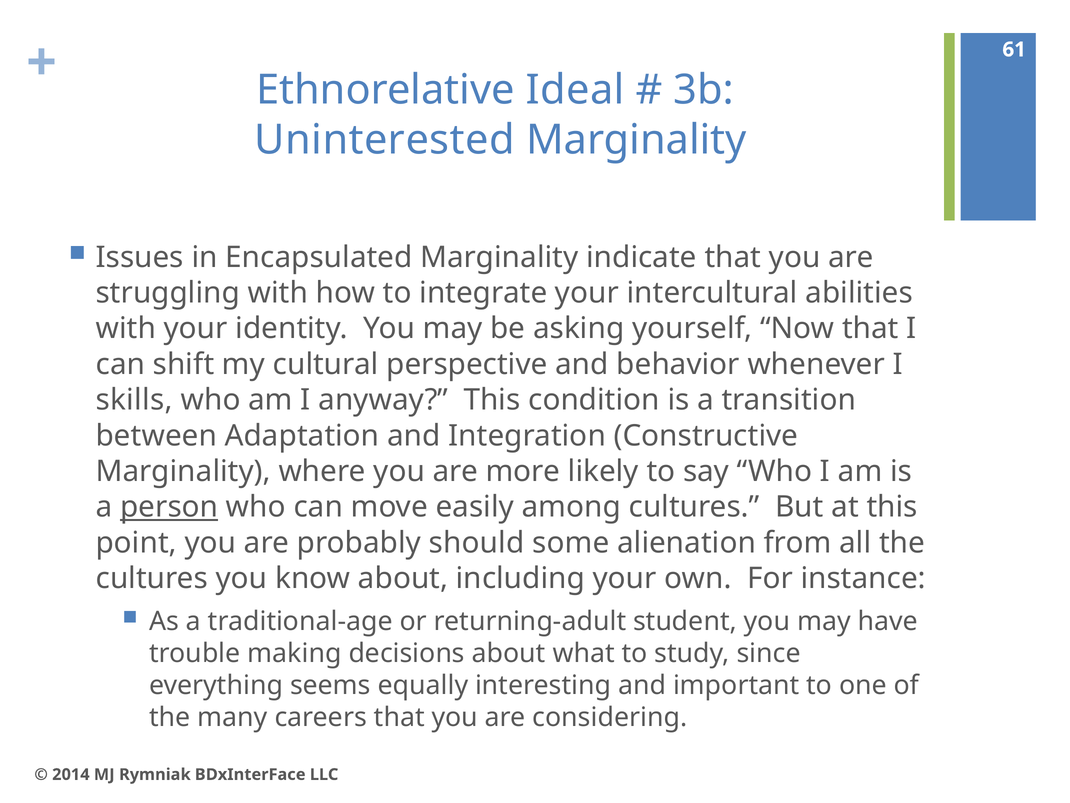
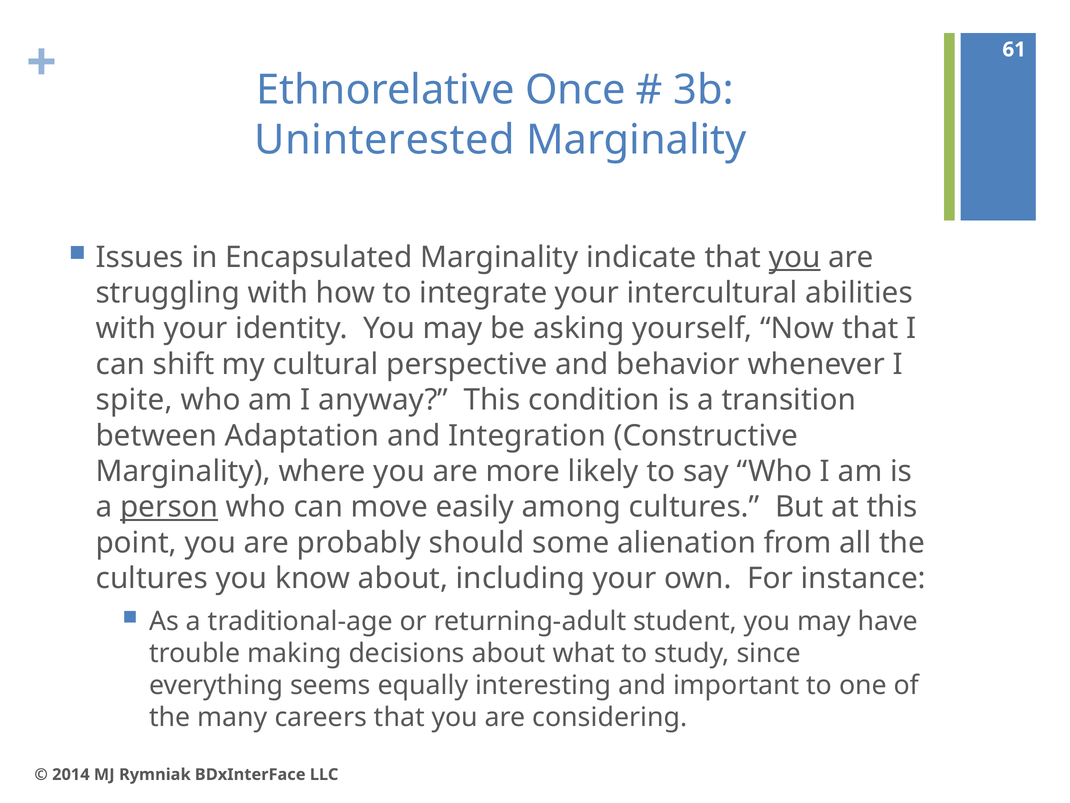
Ideal: Ideal -> Once
you at (795, 257) underline: none -> present
skills: skills -> spite
